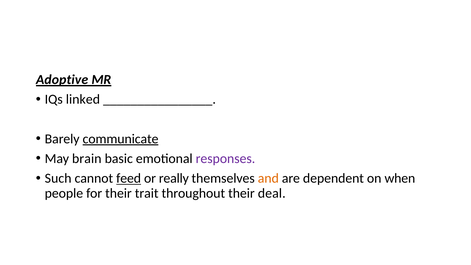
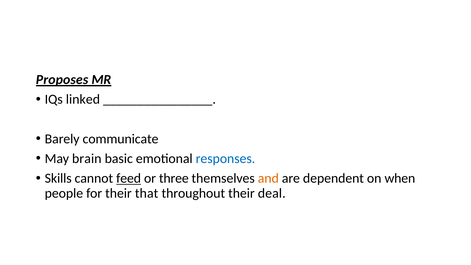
Adoptive: Adoptive -> Proposes
communicate underline: present -> none
responses colour: purple -> blue
Such: Such -> Skills
really: really -> three
trait: trait -> that
